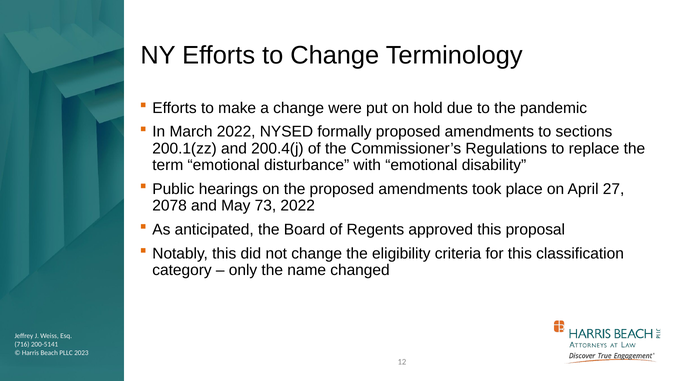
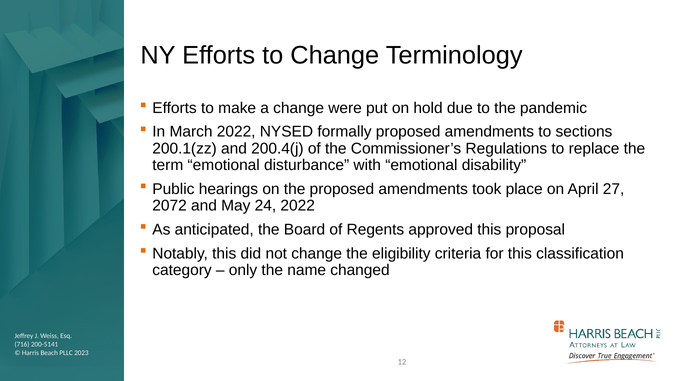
2078: 2078 -> 2072
73: 73 -> 24
